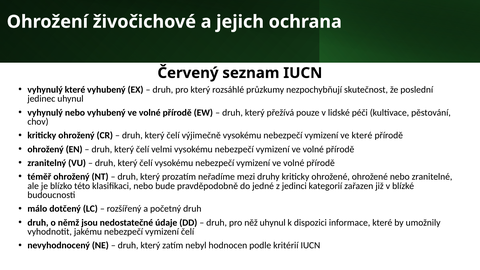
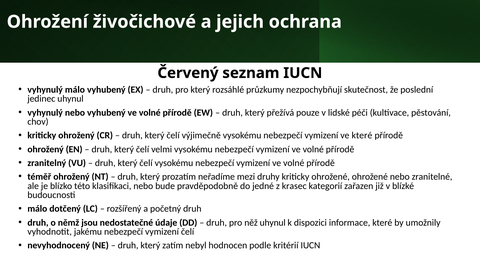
vyhynulý které: které -> málo
jedinci: jedinci -> krasec
